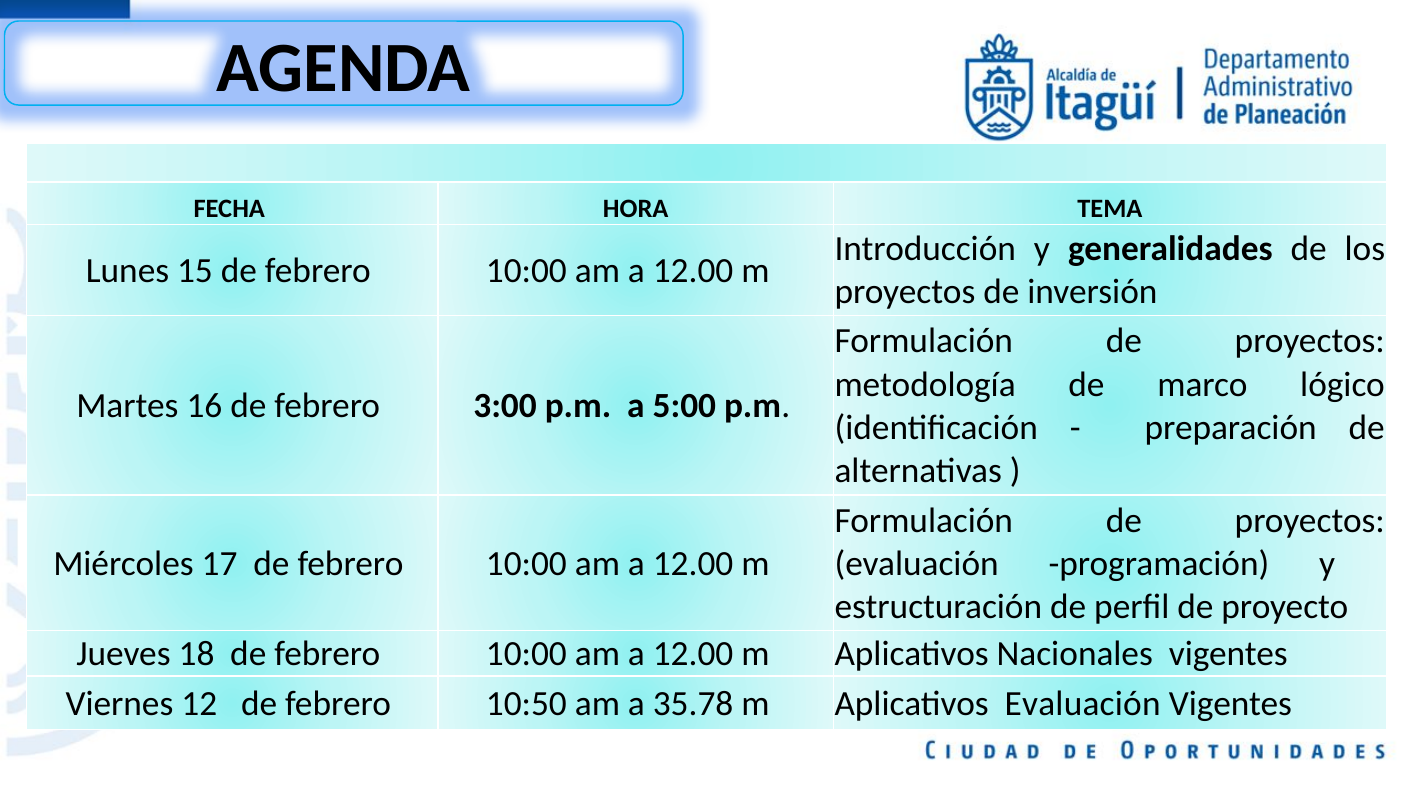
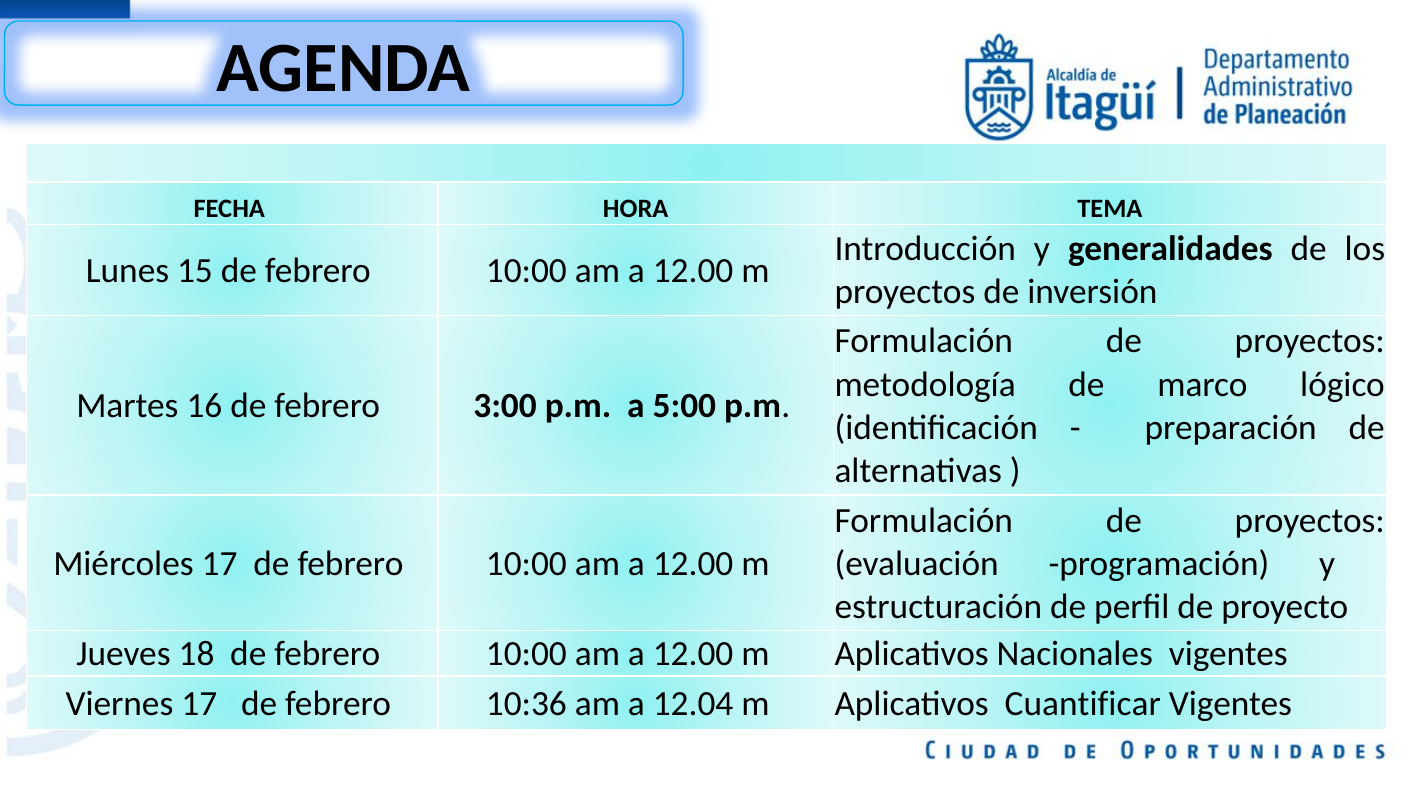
Viernes 12: 12 -> 17
10:50: 10:50 -> 10:36
35.78: 35.78 -> 12.04
Aplicativos Evaluación: Evaluación -> Cuantificar
